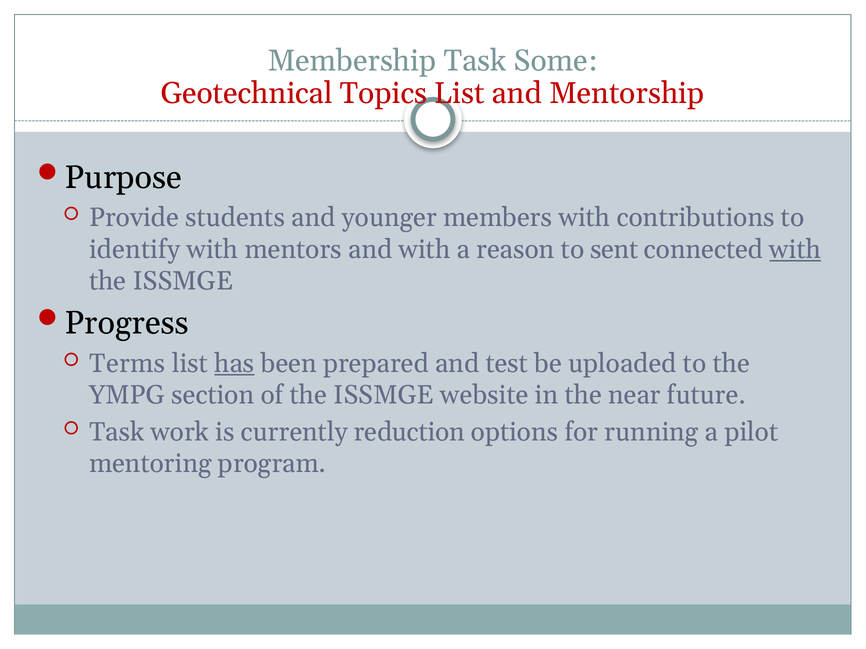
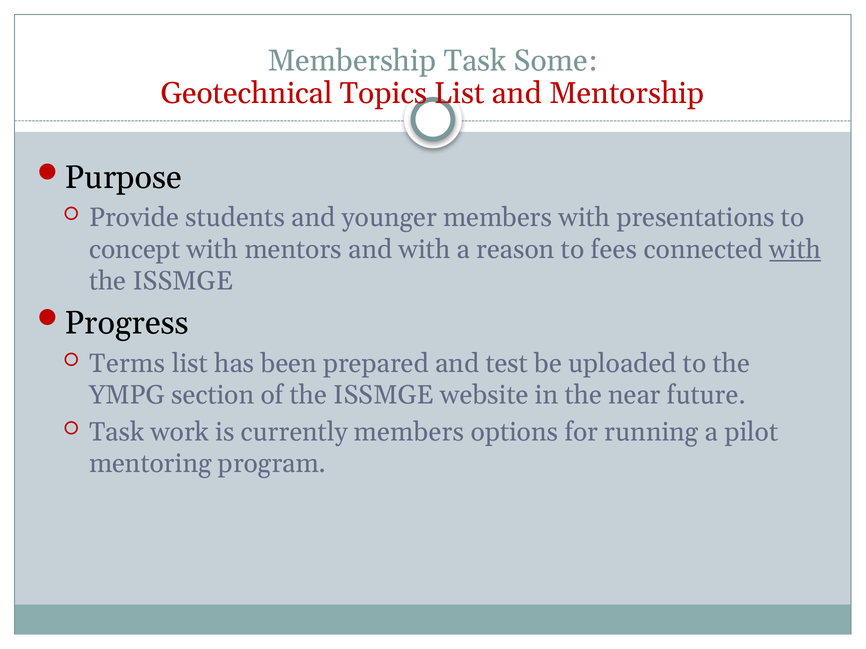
contributions: contributions -> presentations
identify: identify -> concept
sent: sent -> fees
has underline: present -> none
currently reduction: reduction -> members
